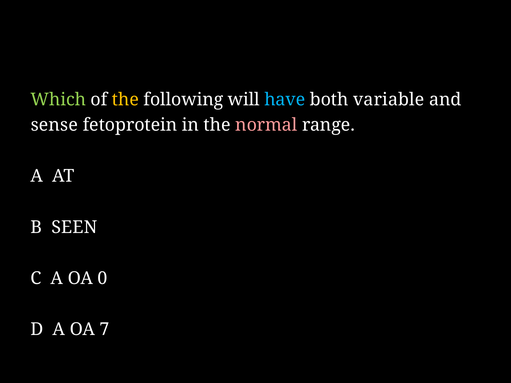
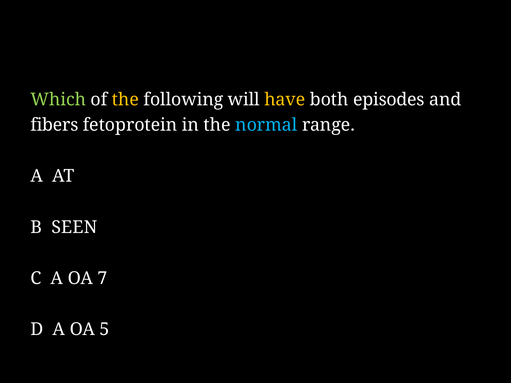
have colour: light blue -> yellow
variable: variable -> episodes
sense: sense -> fibers
normal colour: pink -> light blue
0: 0 -> 7
7: 7 -> 5
